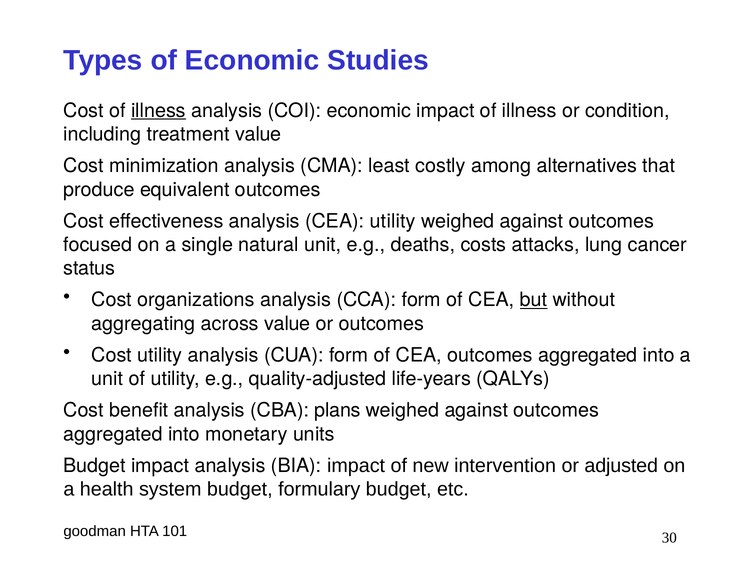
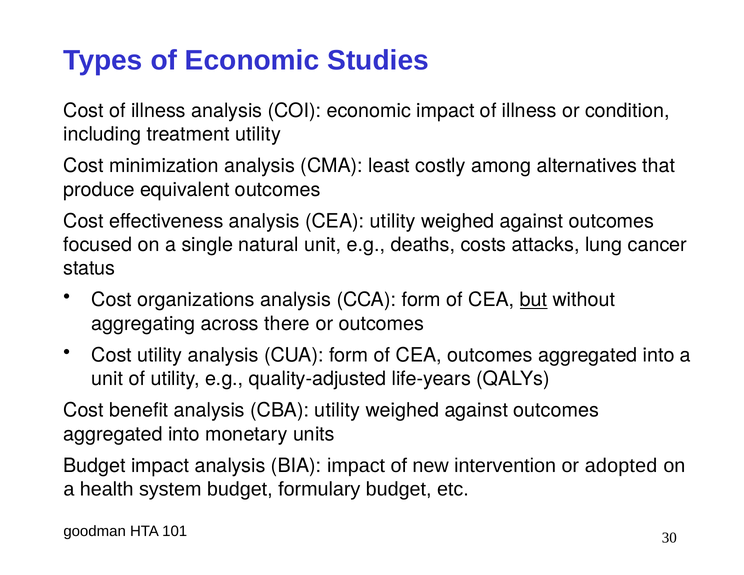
illness at (158, 111) underline: present -> none
treatment value: value -> utility
across value: value -> there
CBA plans: plans -> utility
adjusted: adjusted -> adopted
